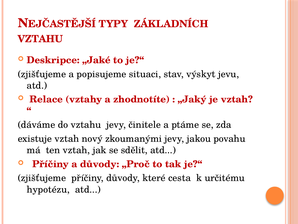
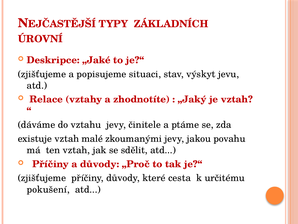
VZTAHU at (40, 39): VZTAHU -> ÚROVNÍ
nový: nový -> malé
hypotézu: hypotézu -> pokušení
